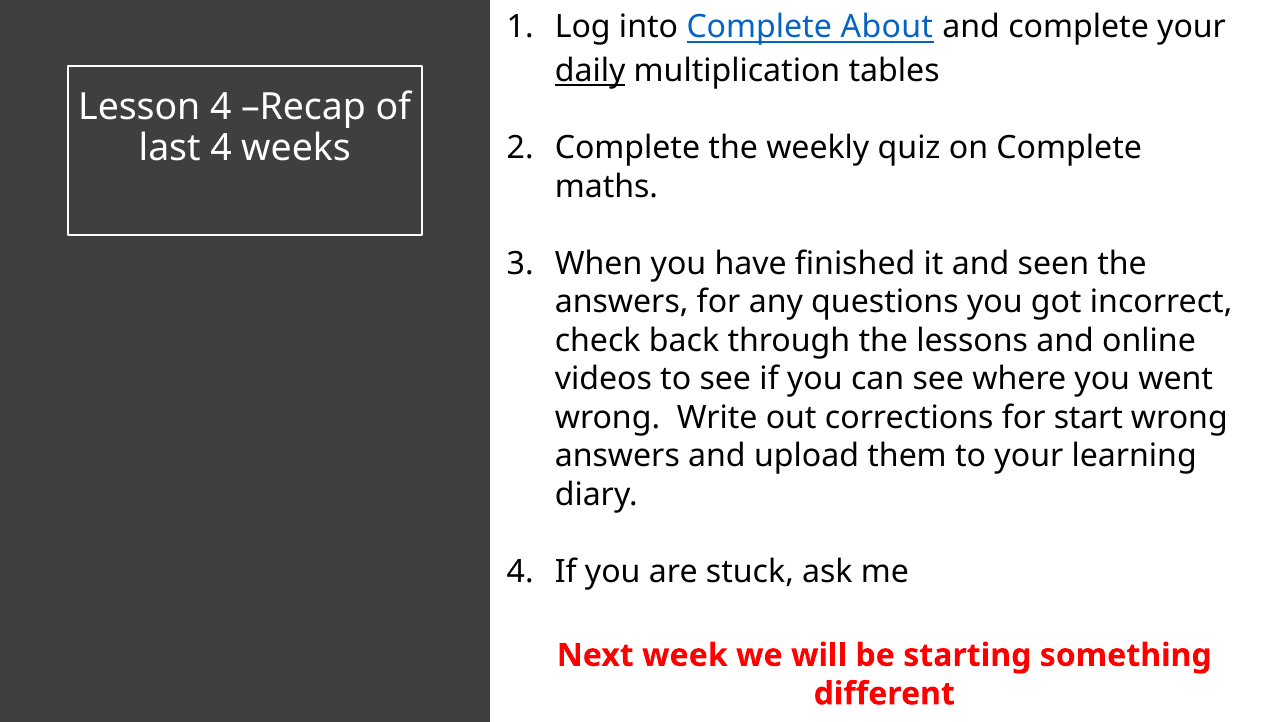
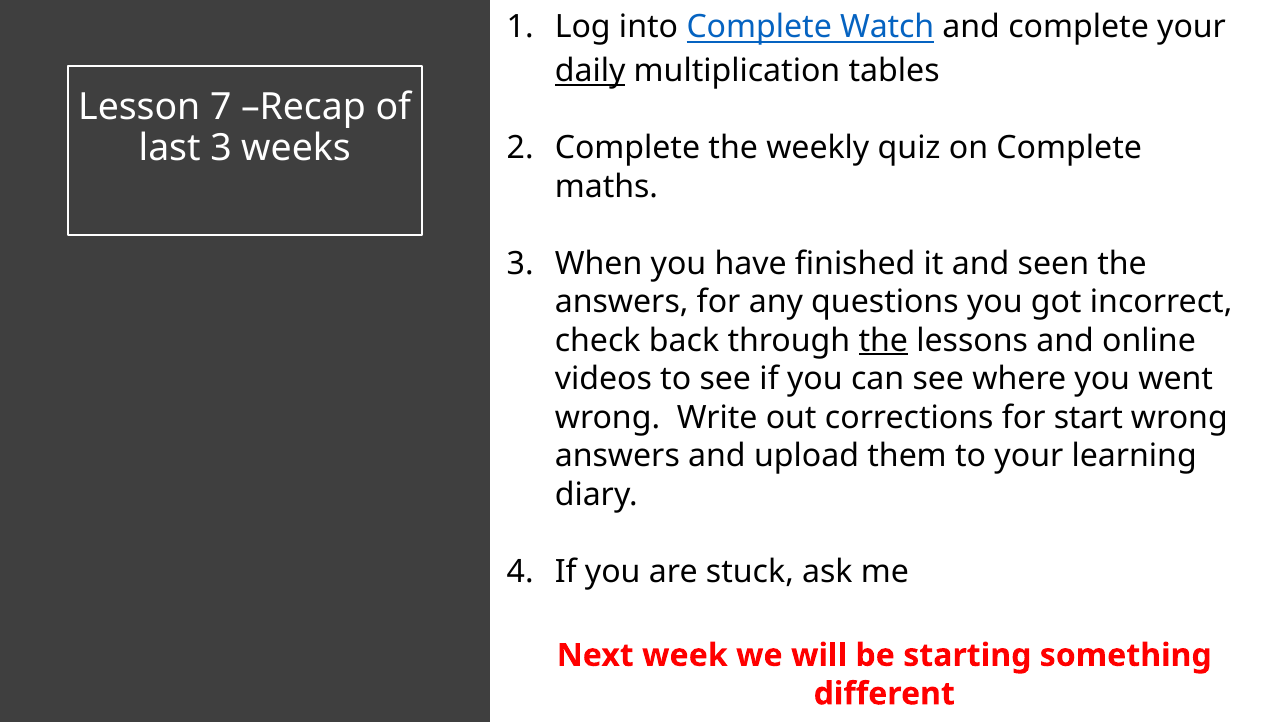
About: About -> Watch
Lesson 4: 4 -> 7
last 4: 4 -> 3
the at (883, 340) underline: none -> present
